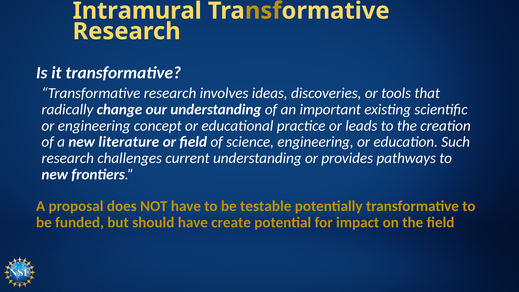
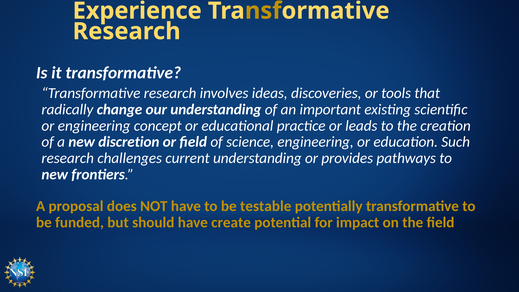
Intramural: Intramural -> Experience
literature: literature -> discretion
